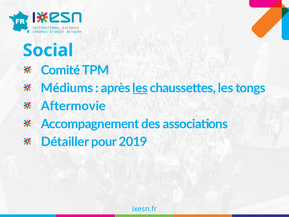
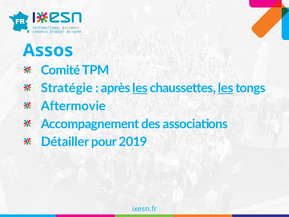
Social: Social -> Assos
Médiums: Médiums -> Stratégie
les at (226, 88) underline: none -> present
